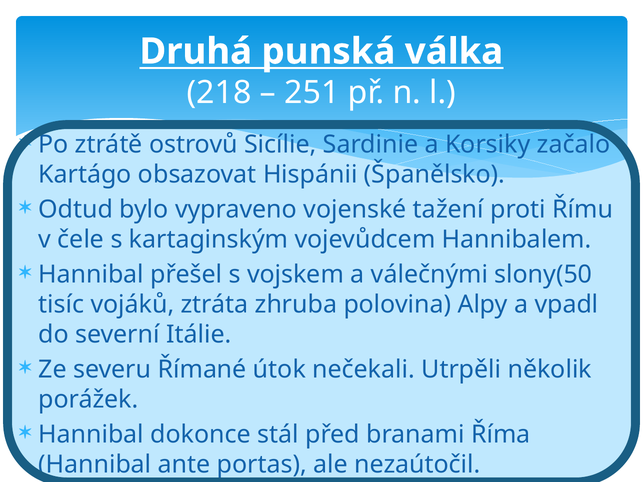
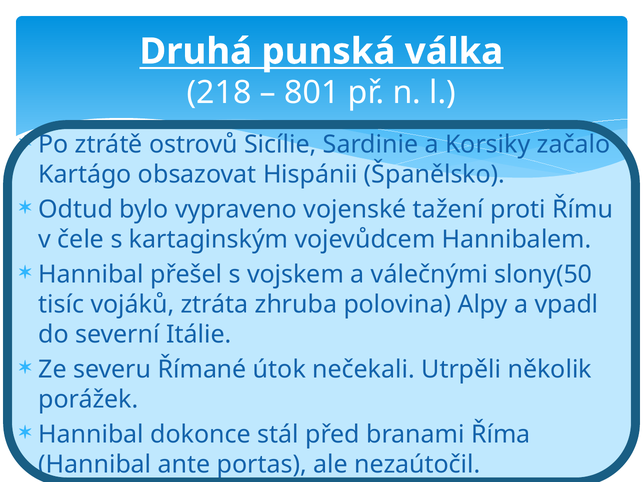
251: 251 -> 801
